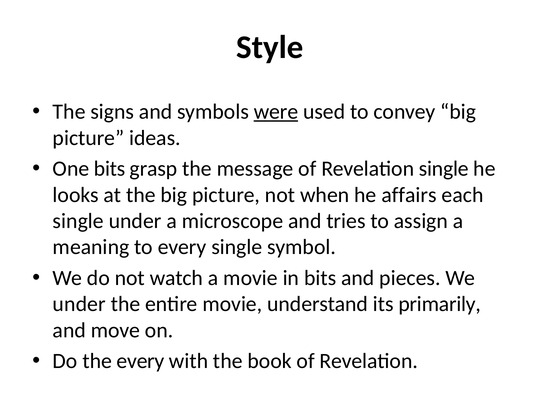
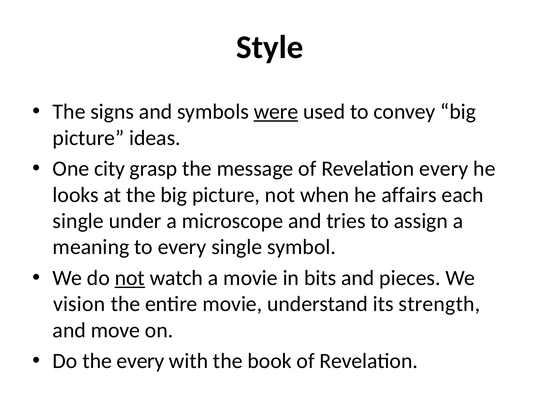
One bits: bits -> city
Revelation single: single -> every
not at (130, 278) underline: none -> present
under at (79, 304): under -> vision
primarily: primarily -> strength
